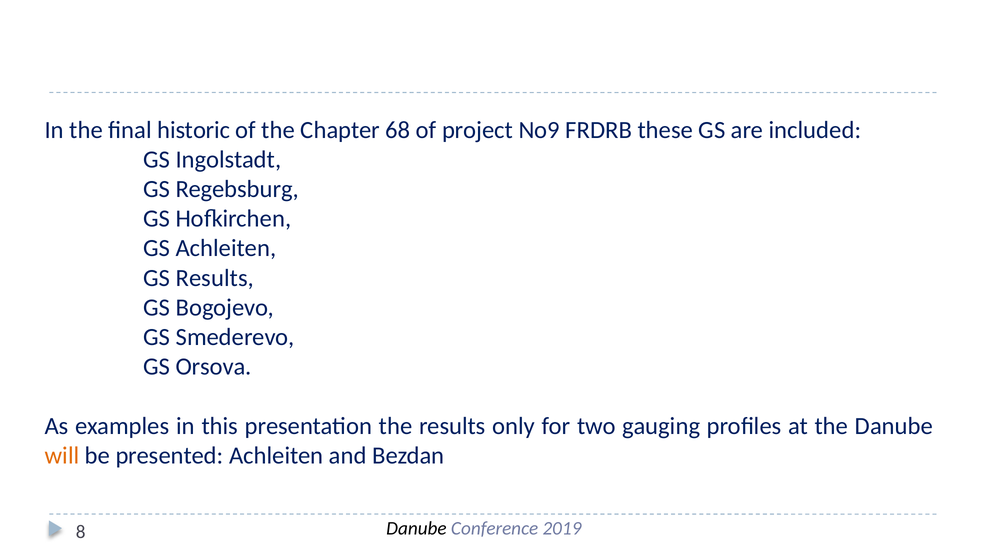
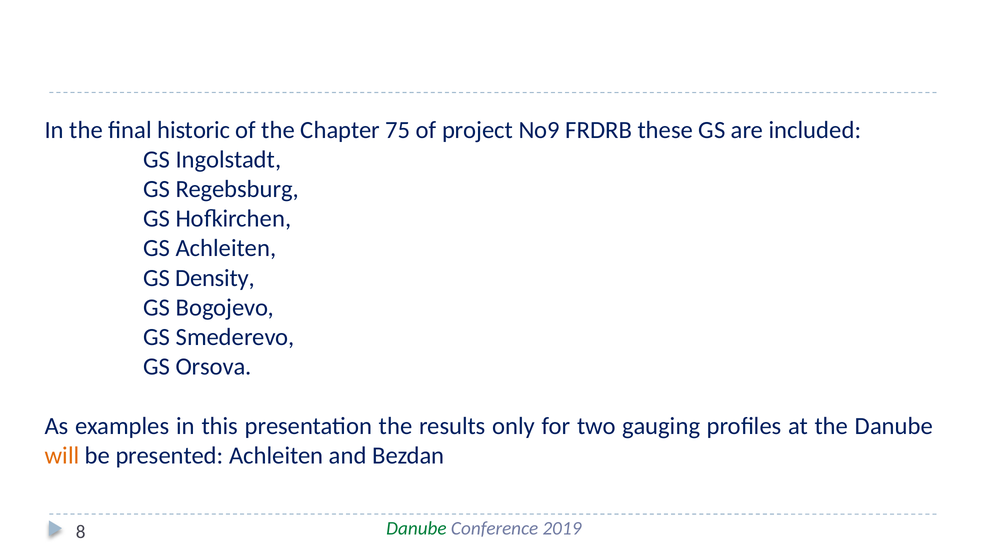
68: 68 -> 75
GS Results: Results -> Density
Danube at (416, 528) colour: black -> green
